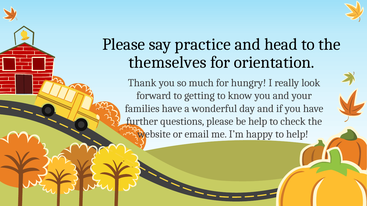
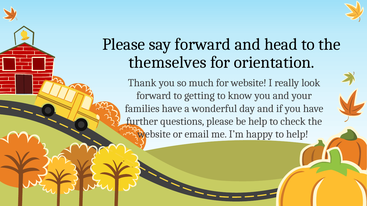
say practice: practice -> forward
for hungry: hungry -> website
